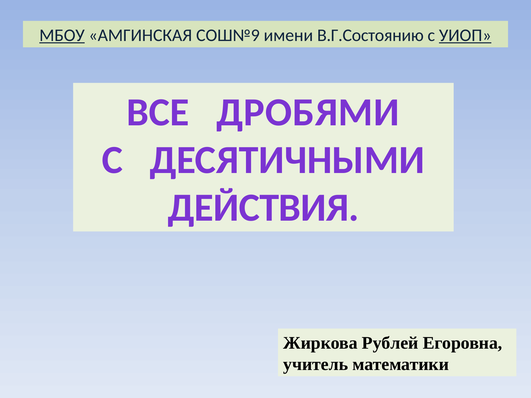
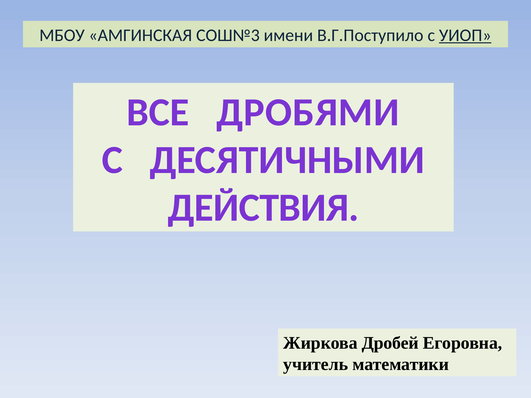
МБОУ underline: present -> none
СОШ№9: СОШ№9 -> СОШ№3
В.Г.Состоянию: В.Г.Состоянию -> В.Г.Поступило
Рублей: Рублей -> Дробей
